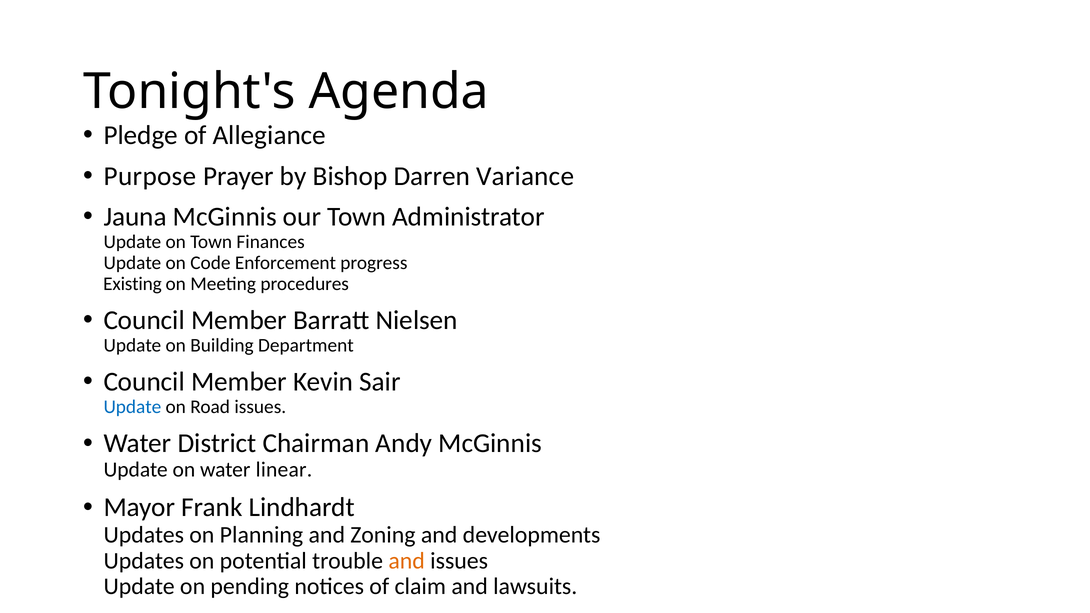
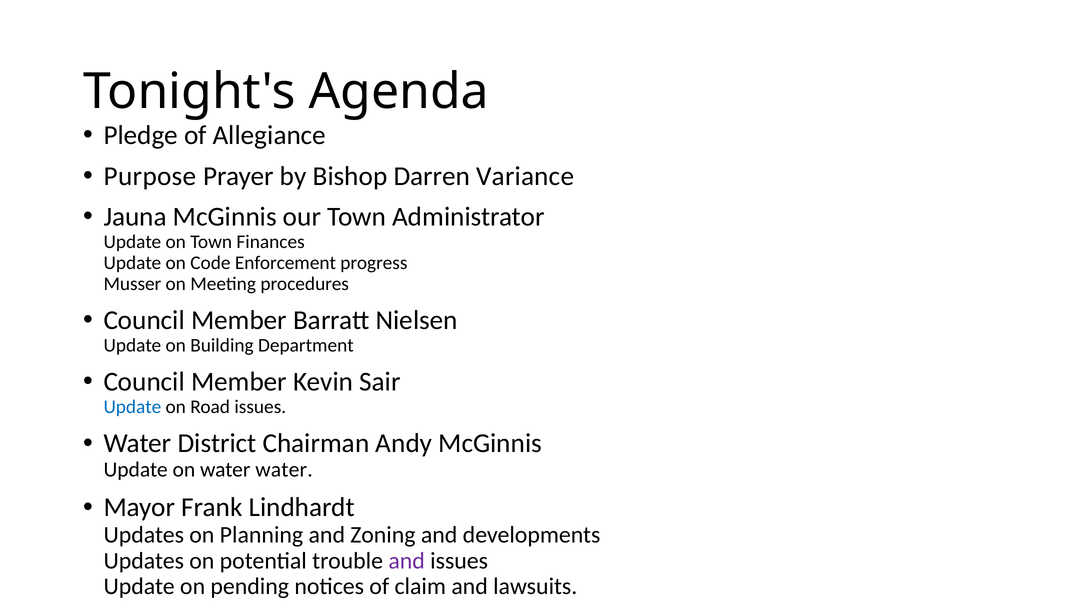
Existing: Existing -> Musser
water linear: linear -> water
and at (407, 561) colour: orange -> purple
